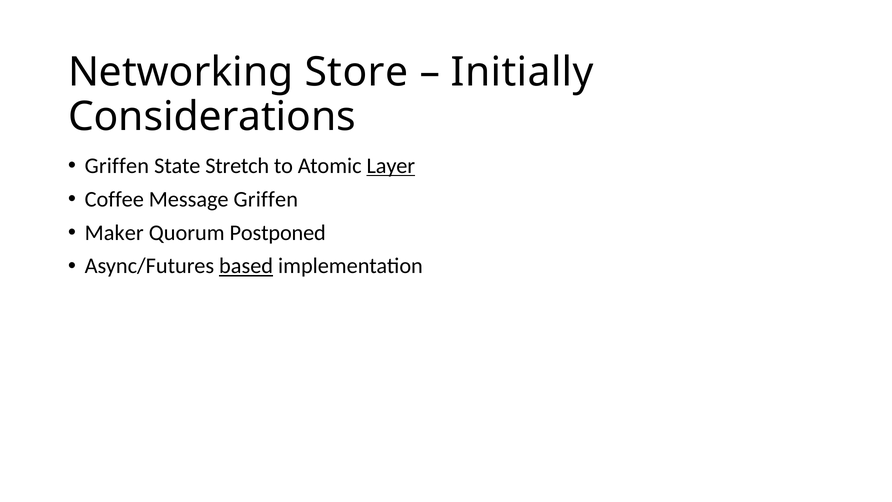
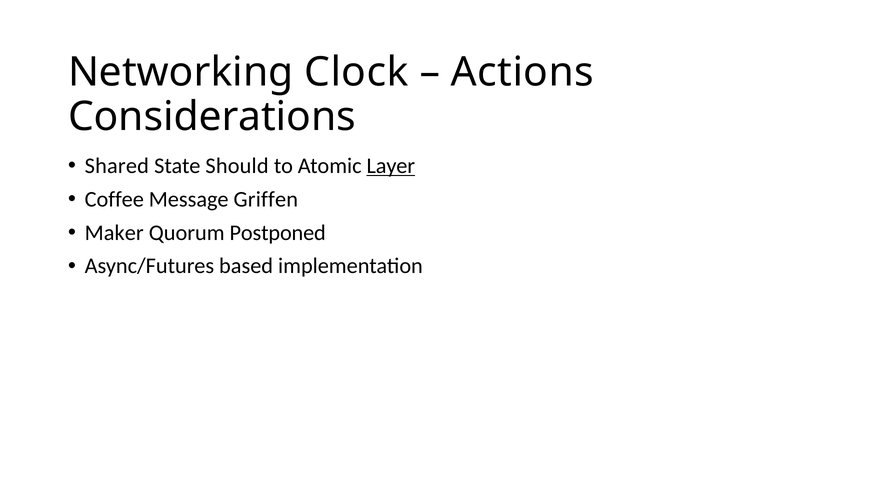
Store: Store -> Clock
Initially: Initially -> Actions
Griffen at (117, 166): Griffen -> Shared
Stretch: Stretch -> Should
based underline: present -> none
